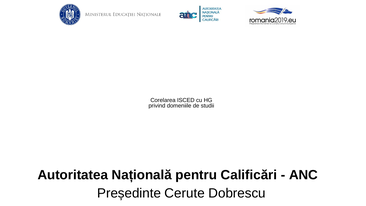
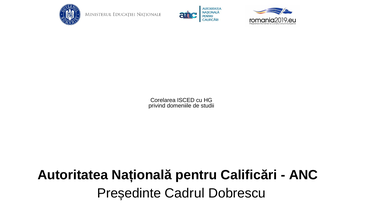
Cerute: Cerute -> Cadrul
